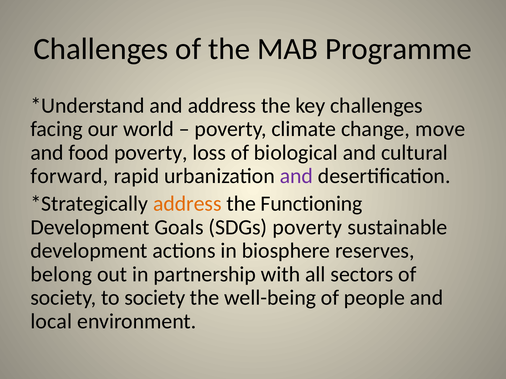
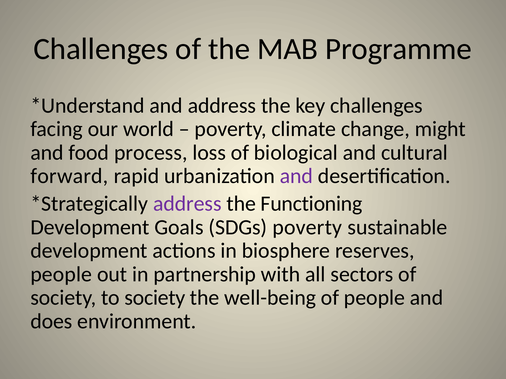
move: move -> might
food poverty: poverty -> process
address at (187, 204) colour: orange -> purple
belong at (61, 275): belong -> people
local: local -> does
